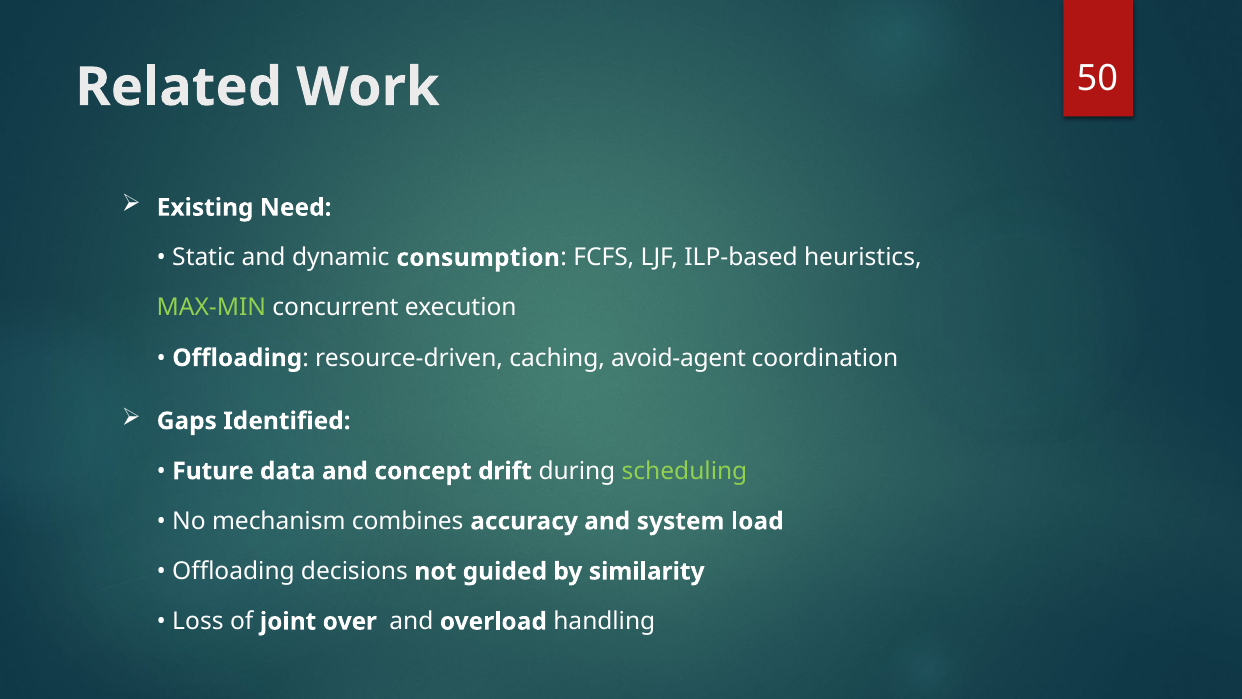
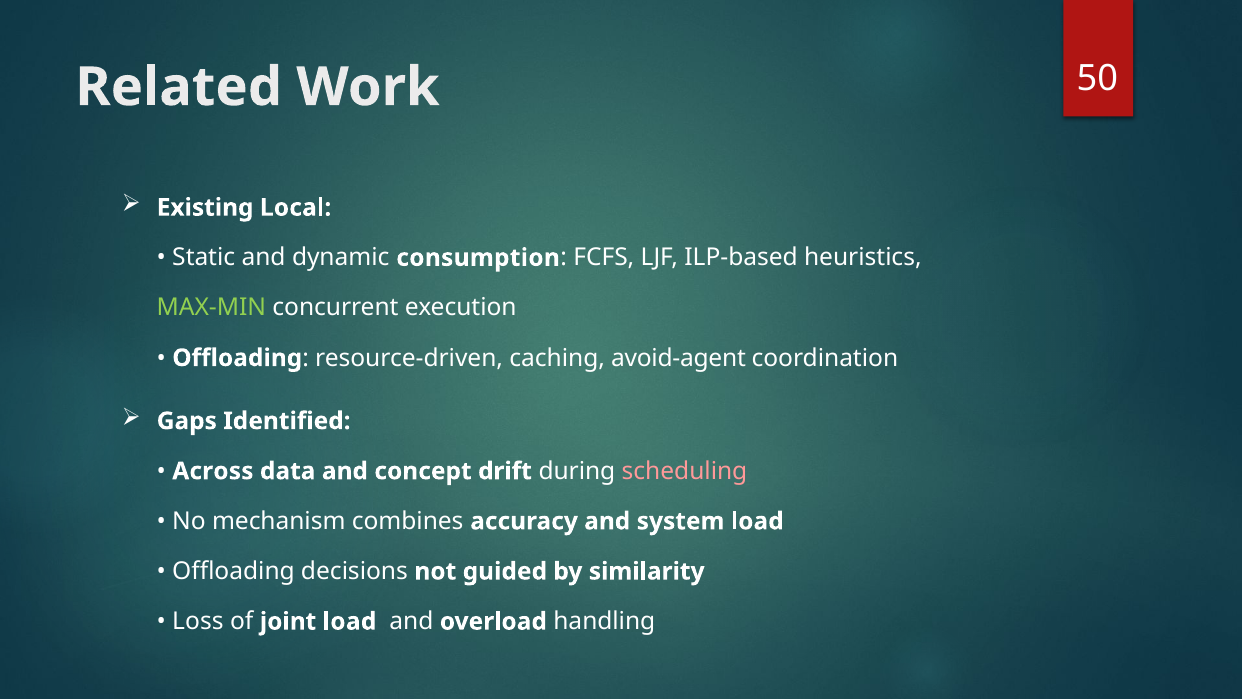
Need: Need -> Local
Future: Future -> Across
scheduling colour: light green -> pink
joint over: over -> load
